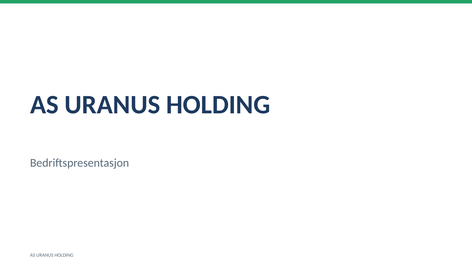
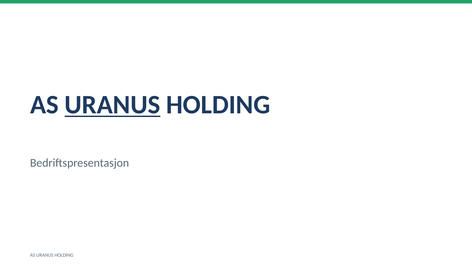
URANUS at (112, 105) underline: none -> present
